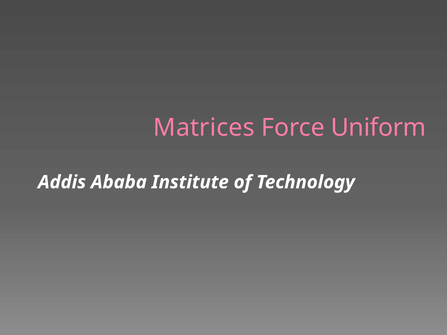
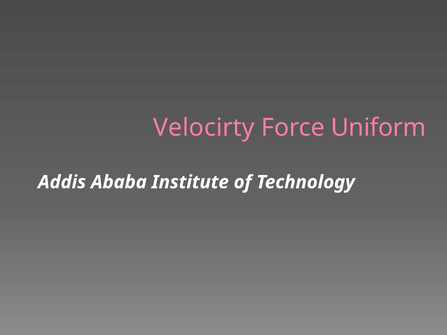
Matrices: Matrices -> Velocirty
